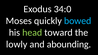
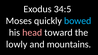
34:0: 34:0 -> 34:5
head colour: light green -> pink
abounding: abounding -> mountains
